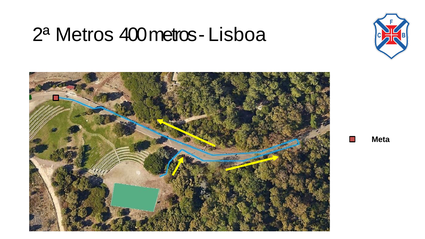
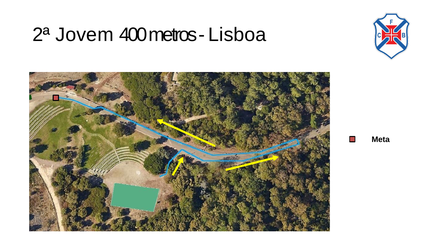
2ª Metros: Metros -> Jovem
